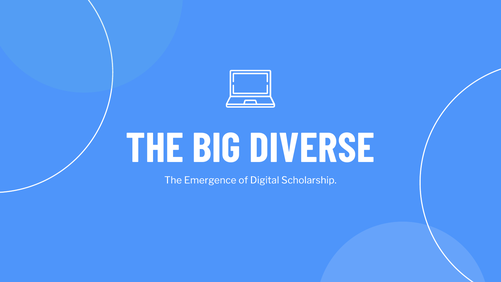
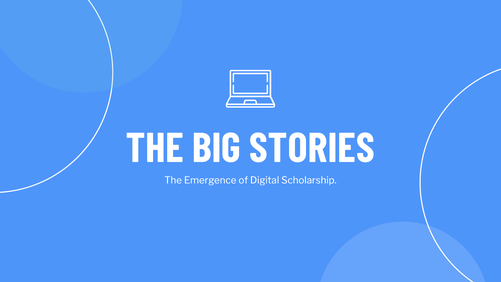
DIVERSE: DIVERSE -> STORIES
